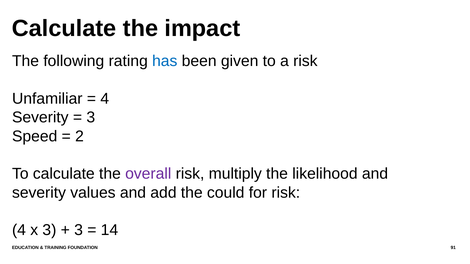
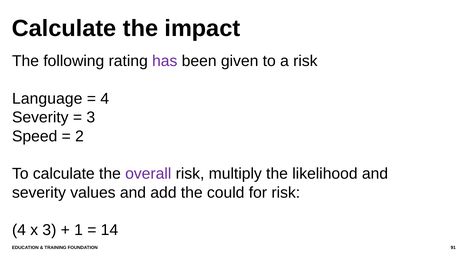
has colour: blue -> purple
Unfamiliar: Unfamiliar -> Language
3 at (79, 230): 3 -> 1
